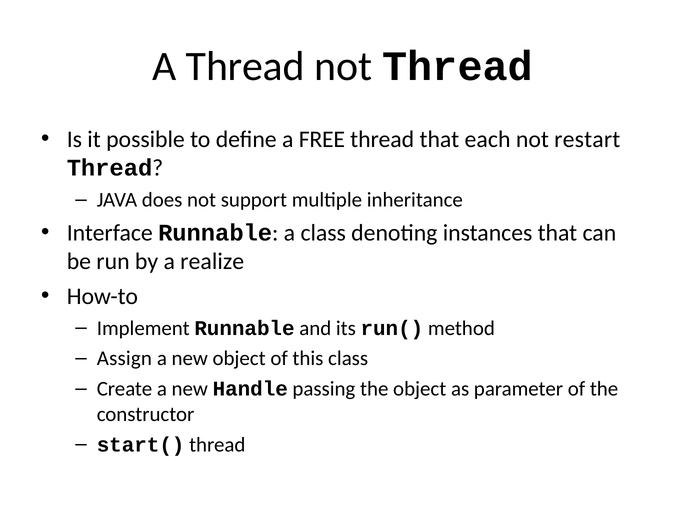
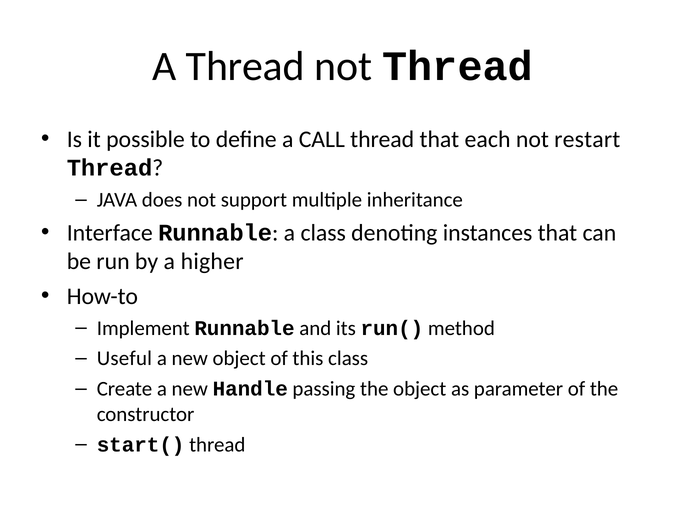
FREE: FREE -> CALL
realize: realize -> higher
Assign: Assign -> Useful
